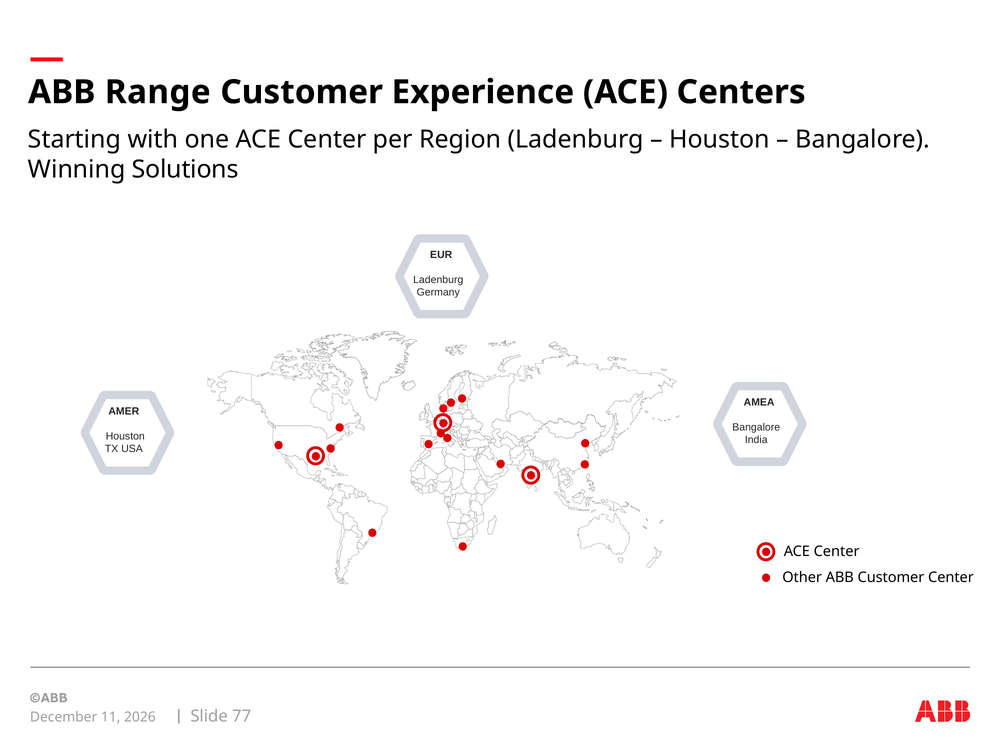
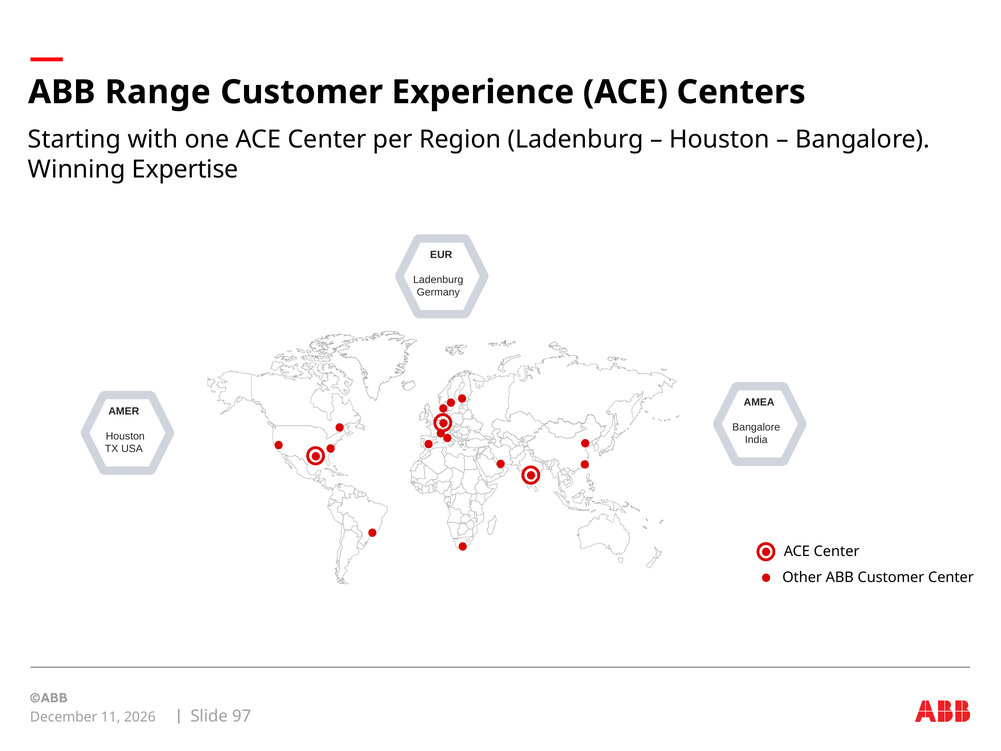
Solutions: Solutions -> Expertise
77: 77 -> 97
